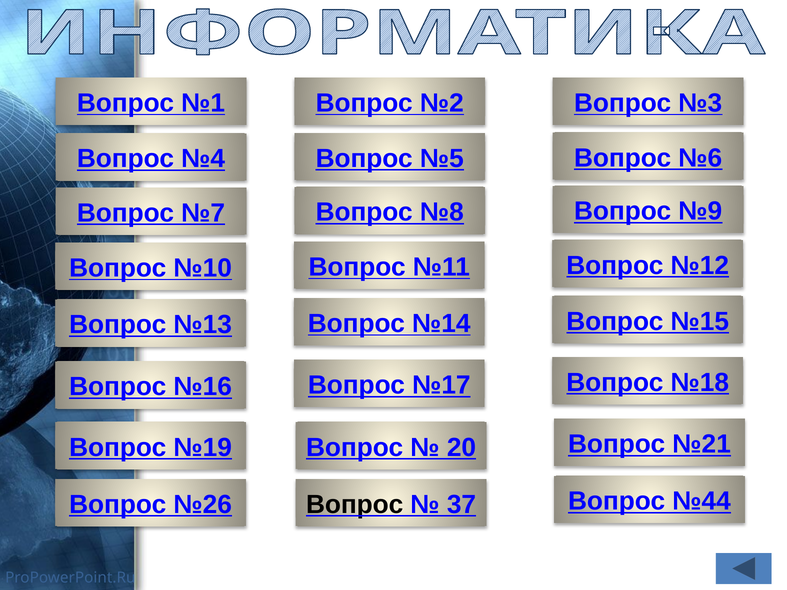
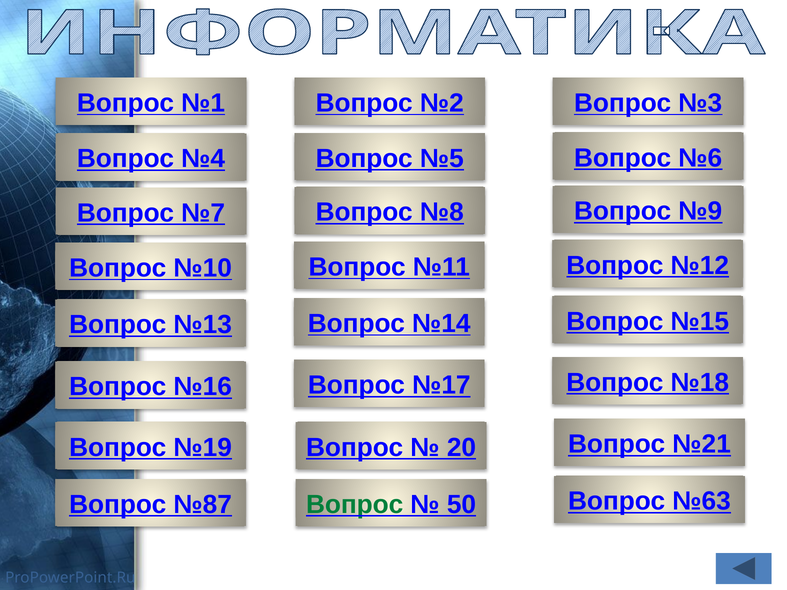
№26: №26 -> №87
Вопрос at (355, 505) colour: black -> green
37: 37 -> 50
№44: №44 -> №63
